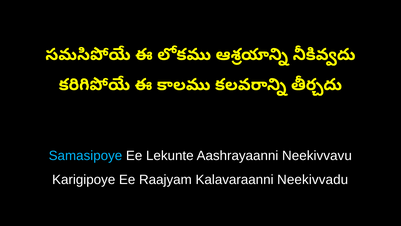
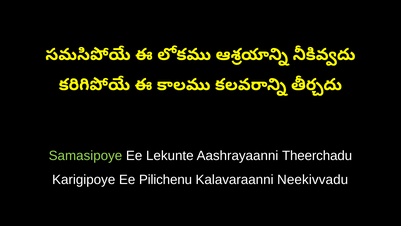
Samasipoye colour: light blue -> light green
Neekivvavu: Neekivvavu -> Theerchadu
Raajyam: Raajyam -> Pilichenu
